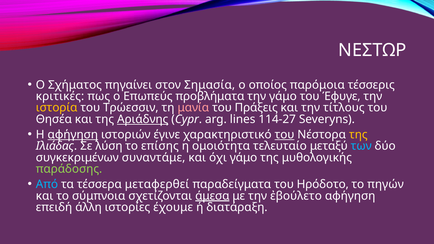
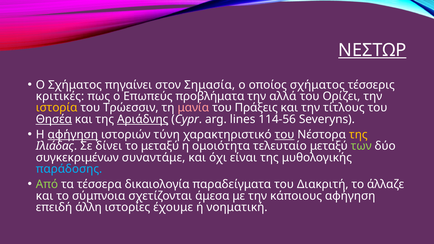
ΝΕΣΤΩΡ underline: none -> present
οποίος παρόμοια: παρόμοια -> σχήματος
την γάμο: γάμο -> αλλά
Έφυγε: Έφυγε -> Ορίζει
Θησέα underline: none -> present
114-27: 114-27 -> 114-56
έγινε: έγινε -> τύνη
λύση: λύση -> δίνει
το επίσης: επίσης -> μεταξύ
των colour: light blue -> light green
όχι γάμο: γάμο -> είναι
παράδοσης colour: light green -> light blue
Από colour: light blue -> light green
μεταφερθεί: μεταφερθεί -> δικαιολογία
Ηρόδοτο: Ηρόδοτο -> Διακριτή
πηγών: πηγών -> άλλαζε
άμεσα underline: present -> none
ἐβούλετο: ἐβούλετο -> κάποιους
διατάραξη: διατάραξη -> νοηματική
